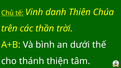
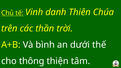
thánh: thánh -> thông
